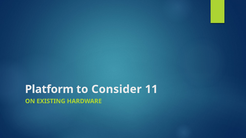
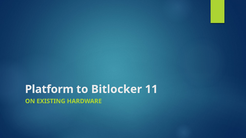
Consider: Consider -> Bitlocker
